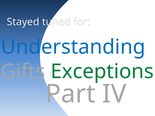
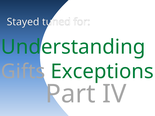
Understanding colour: blue -> green
